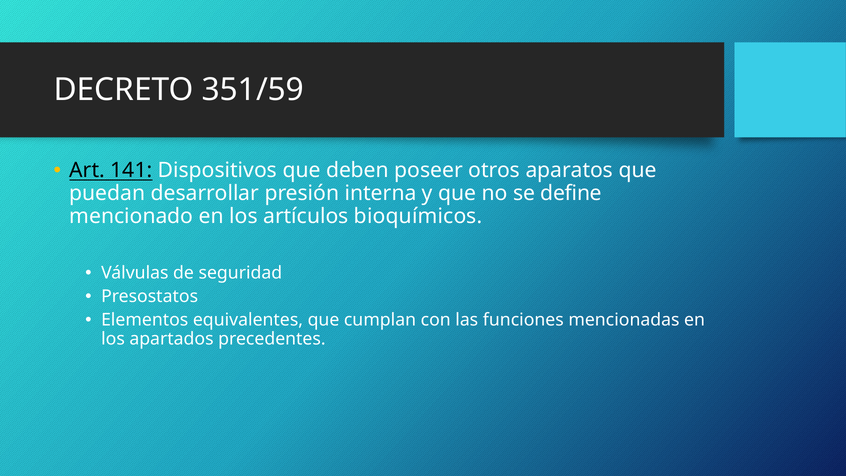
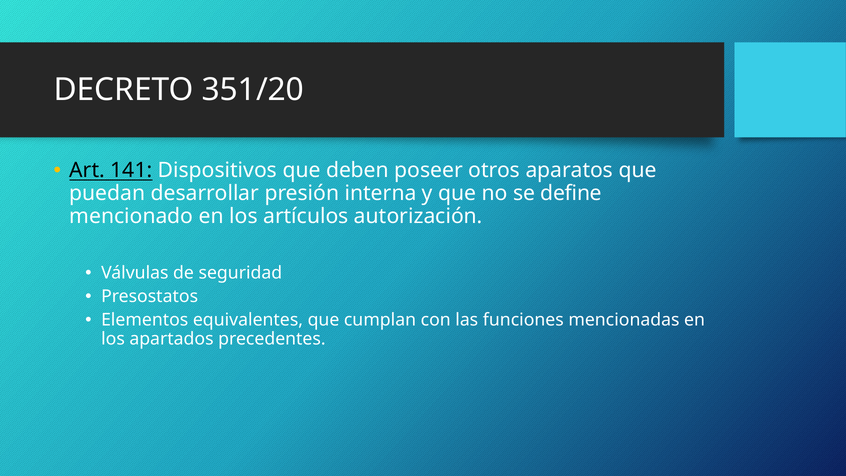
351/59: 351/59 -> 351/20
bioquímicos: bioquímicos -> autorización
